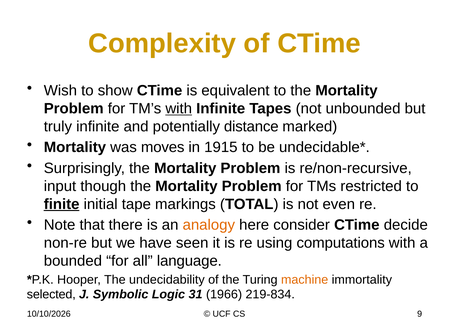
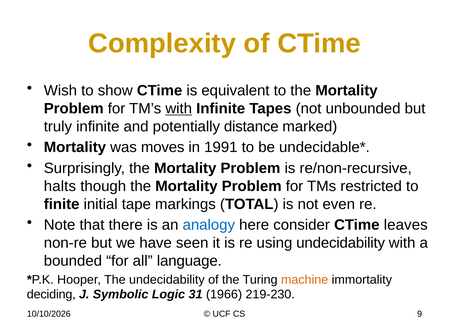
1915: 1915 -> 1991
input: input -> halts
finite underline: present -> none
analogy colour: orange -> blue
decide: decide -> leaves
using computations: computations -> undecidability
selected: selected -> deciding
219-834: 219-834 -> 219-230
